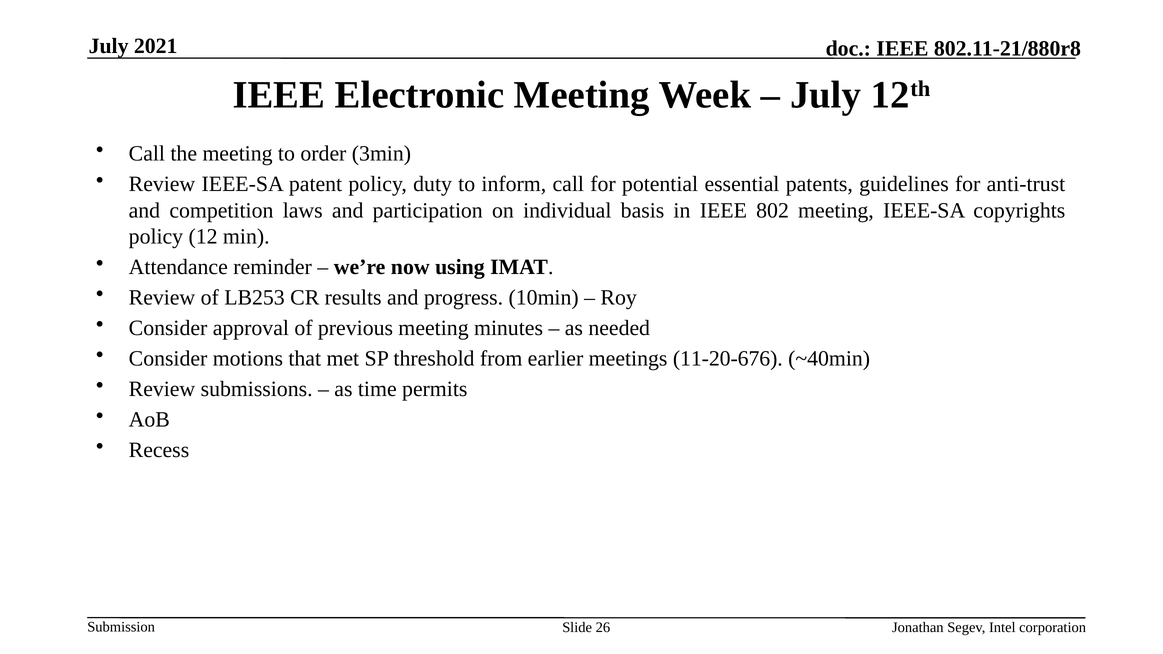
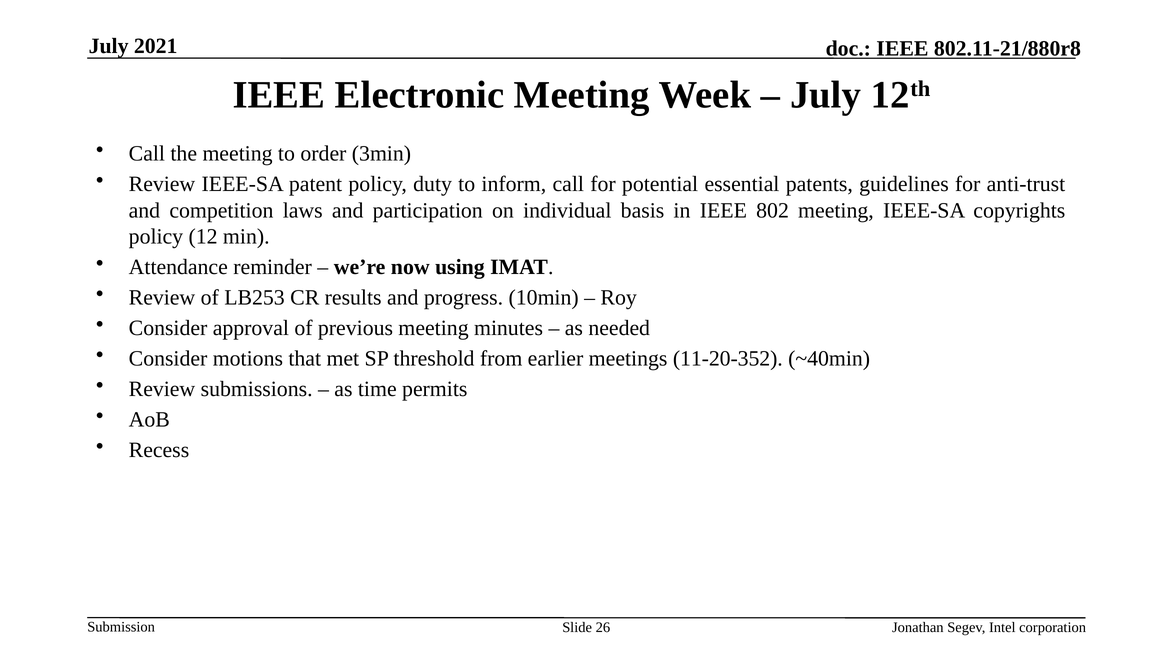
11-20-676: 11-20-676 -> 11-20-352
